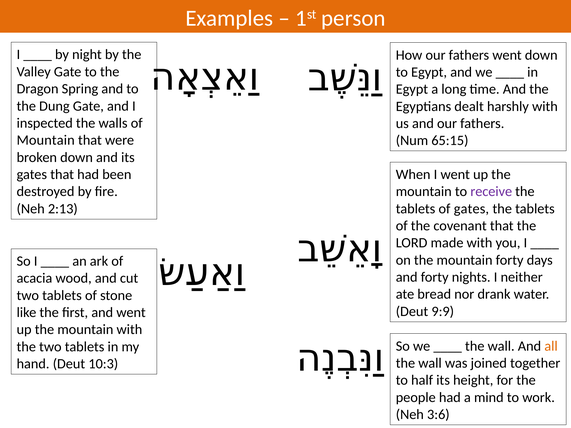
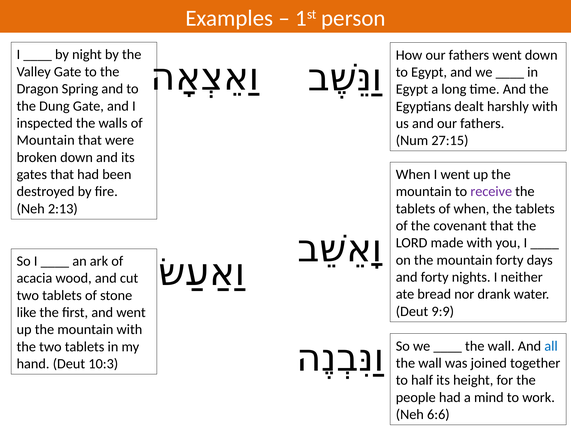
65:15: 65:15 -> 27:15
of gates: gates -> when
all colour: orange -> blue
3:6: 3:6 -> 6:6
